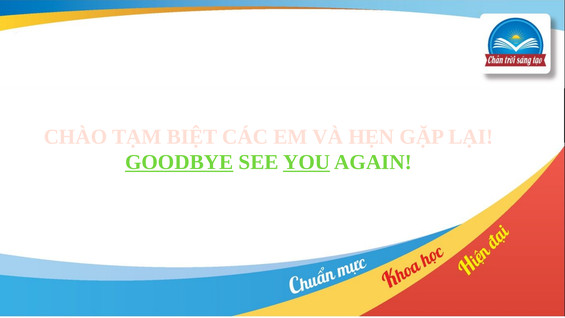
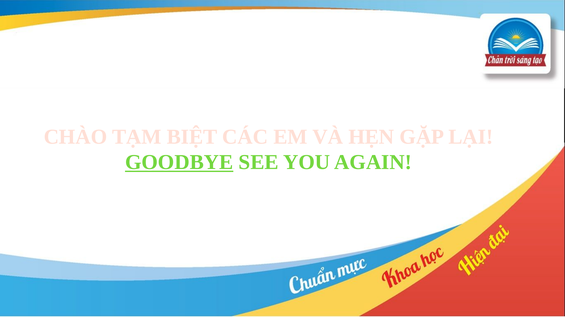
YOU underline: present -> none
